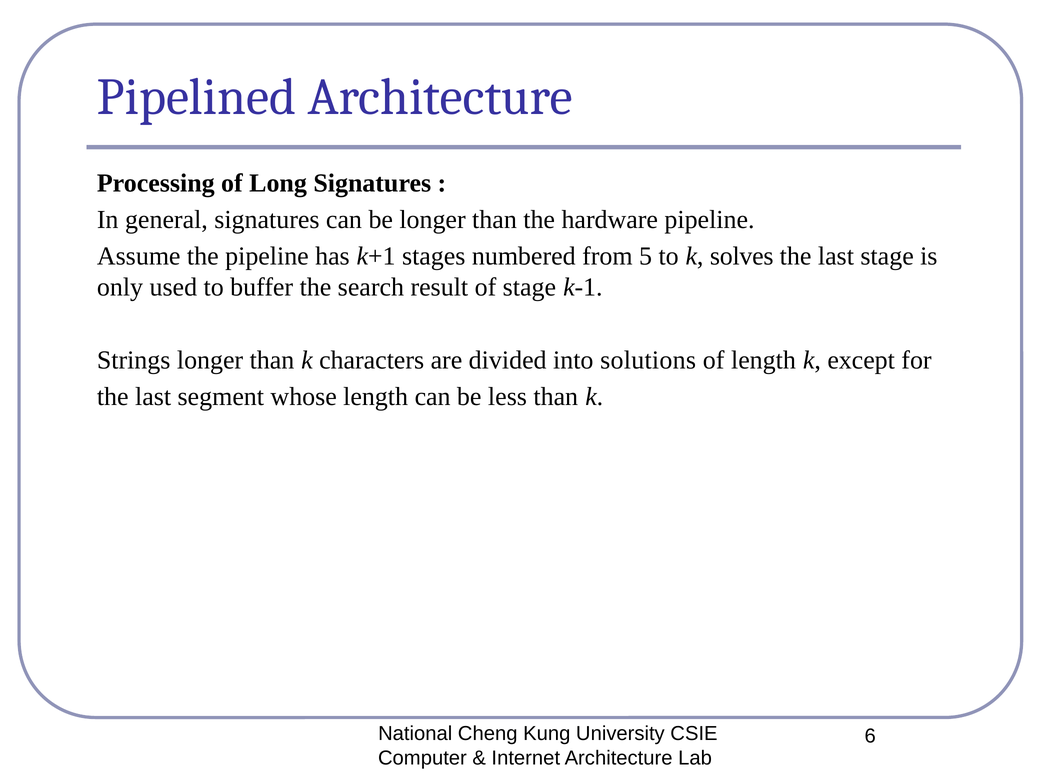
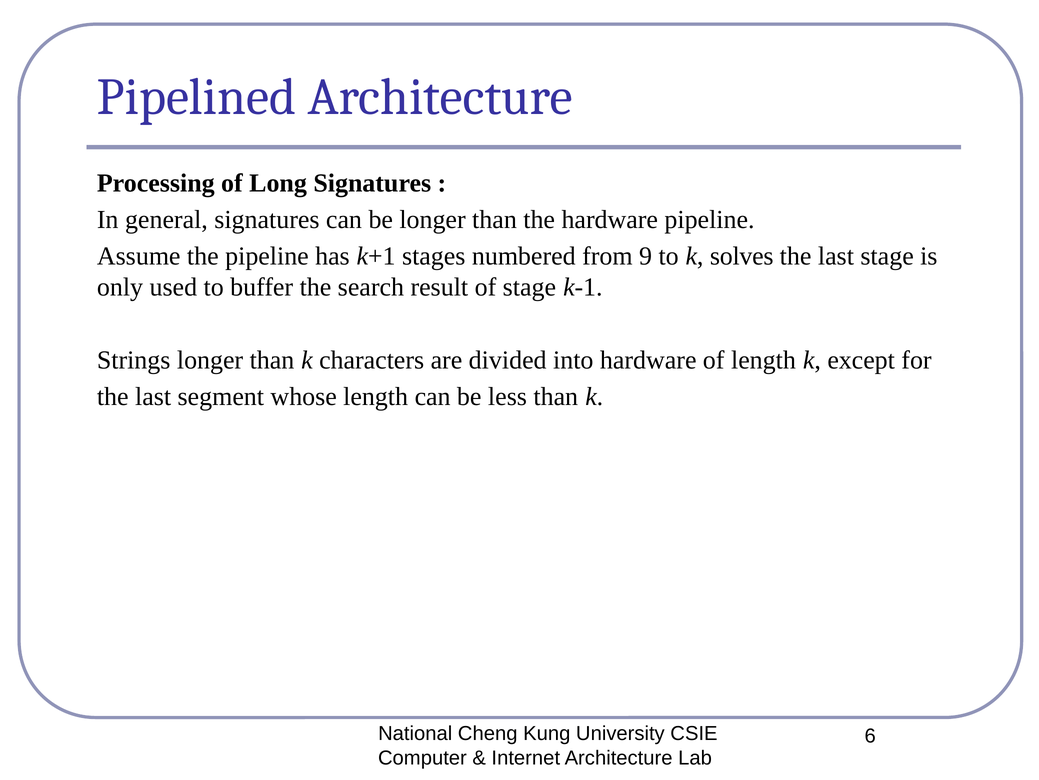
5: 5 -> 9
into solutions: solutions -> hardware
